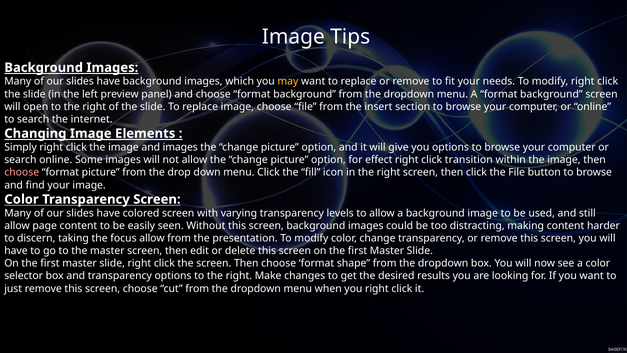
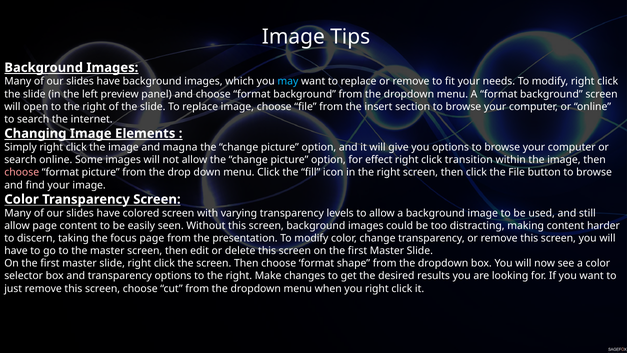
may colour: yellow -> light blue
and images: images -> magna
focus allow: allow -> page
